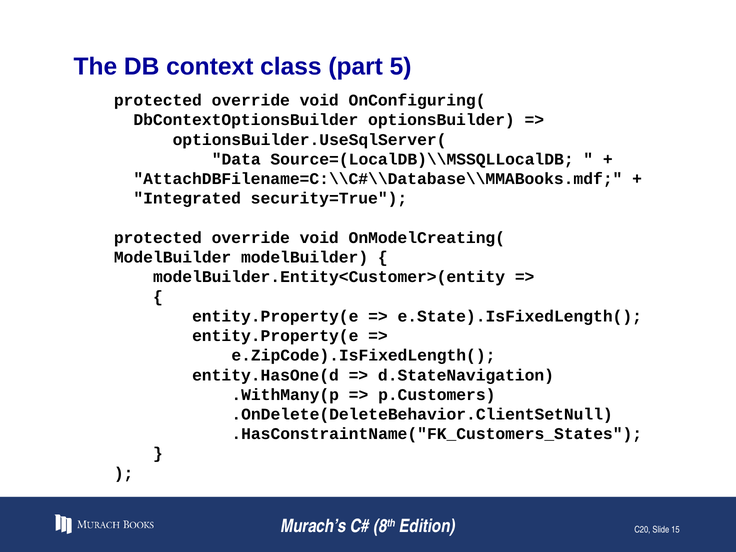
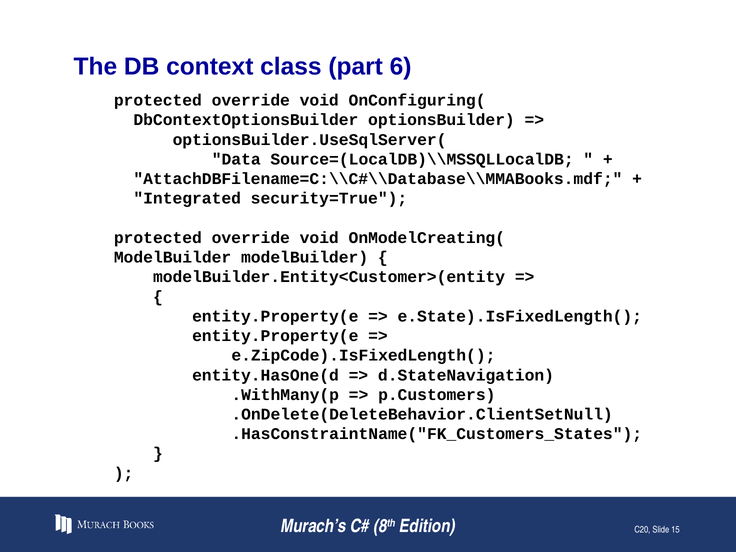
5: 5 -> 6
